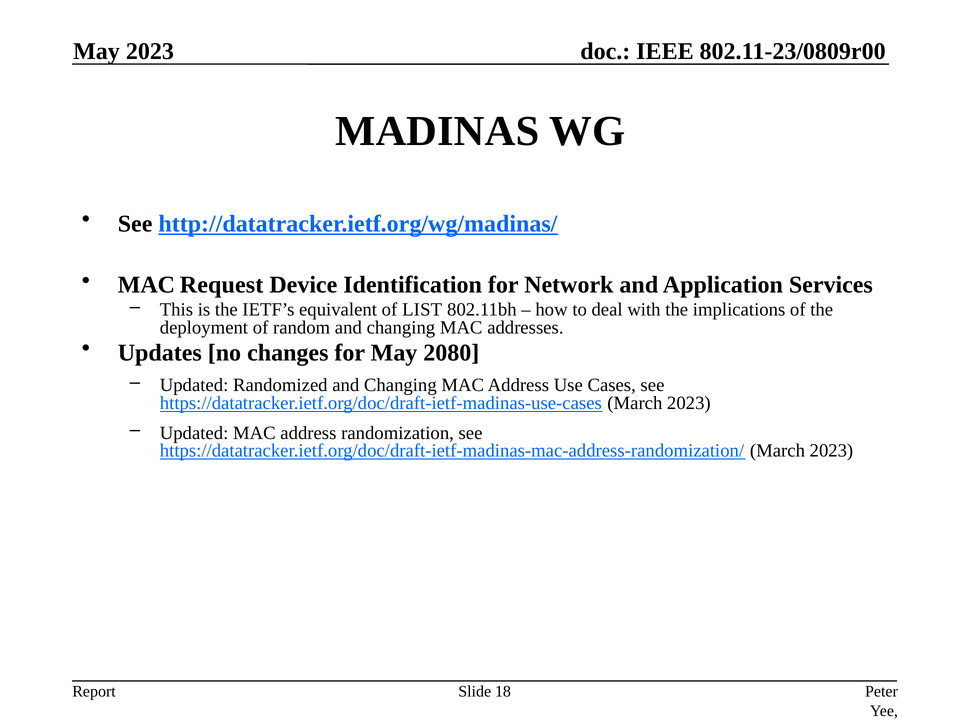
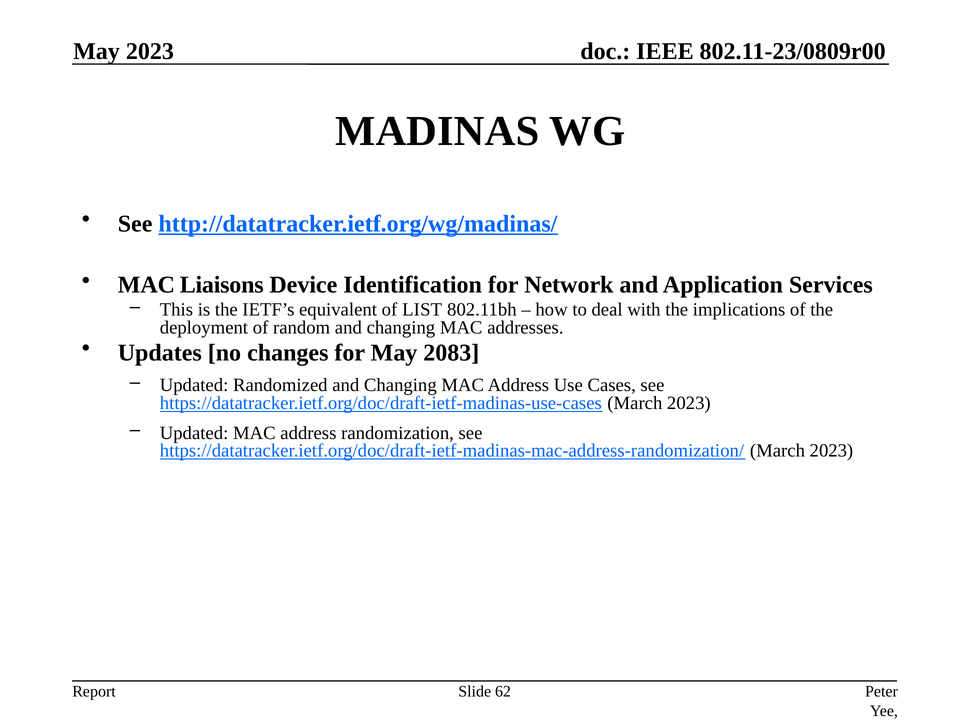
Request: Request -> Liaisons
2080: 2080 -> 2083
18: 18 -> 62
